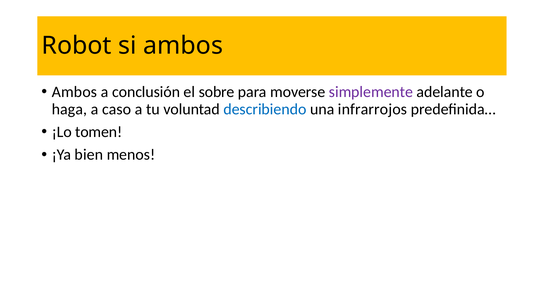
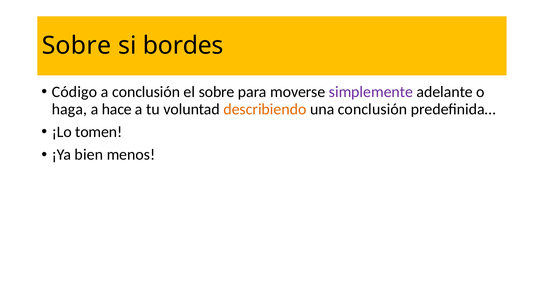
Robot at (77, 46): Robot -> Sobre
si ambos: ambos -> bordes
Ambos at (74, 92): Ambos -> Código
caso: caso -> hace
describiendo colour: blue -> orange
una infrarrojos: infrarrojos -> conclusión
